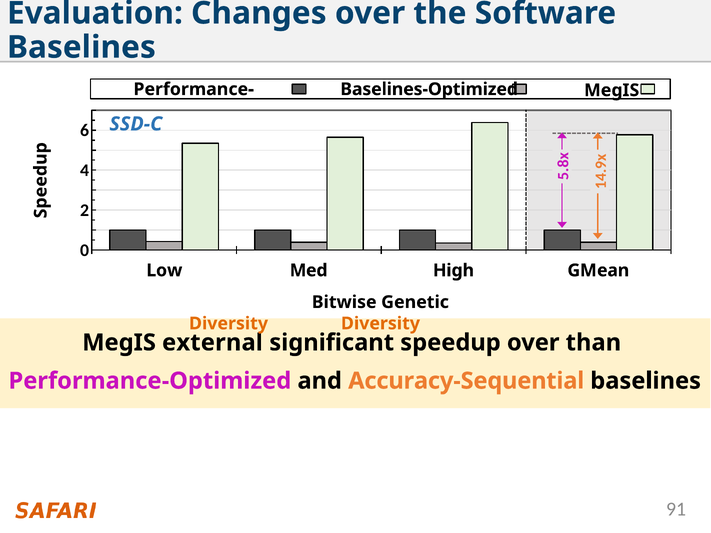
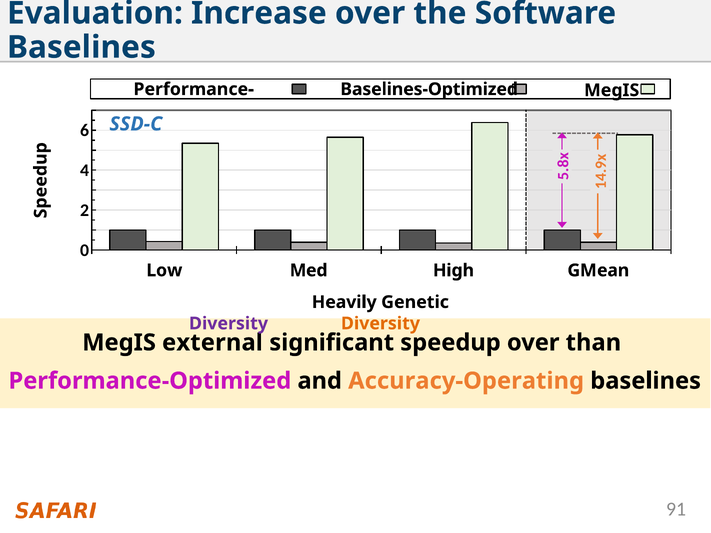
Changes: Changes -> Increase
Bitwise: Bitwise -> Heavily
Diversity at (228, 324) colour: orange -> purple
Accuracy-Sequential: Accuracy-Sequential -> Accuracy-Operating
